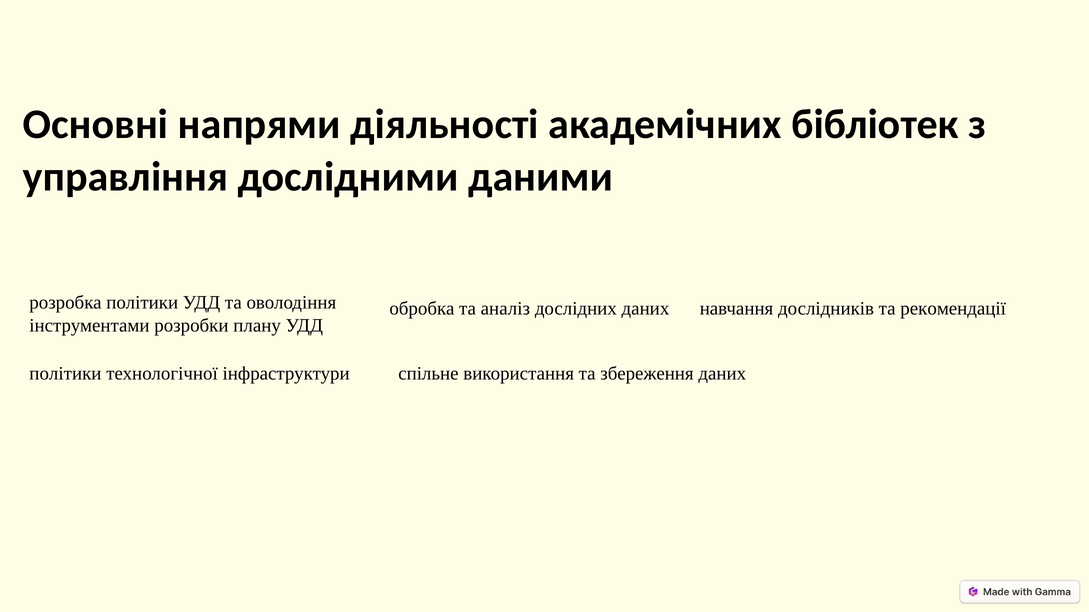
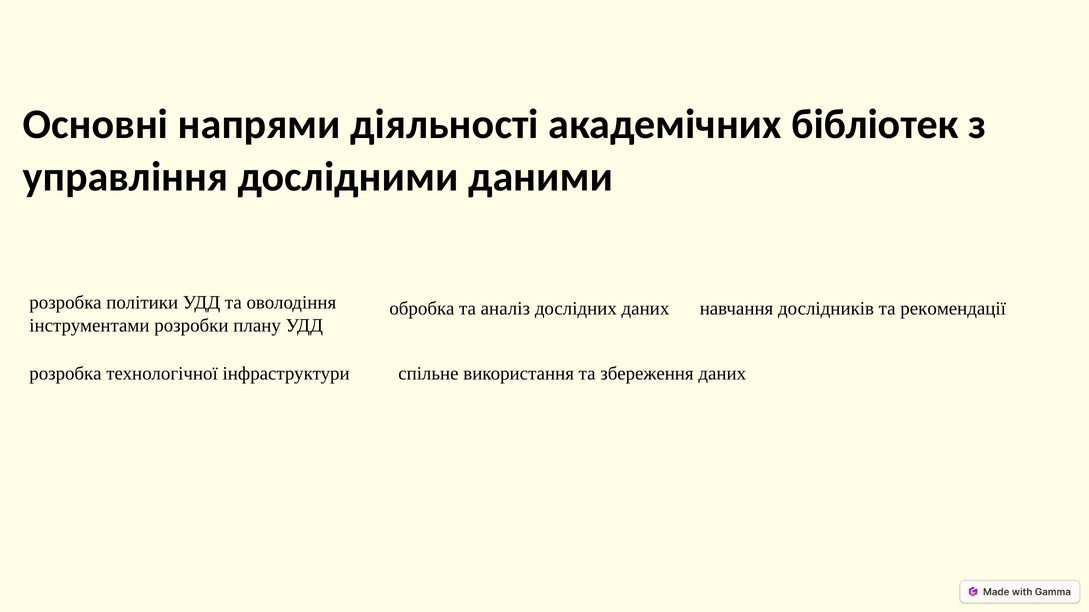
політики at (65, 374): політики -> розробка
